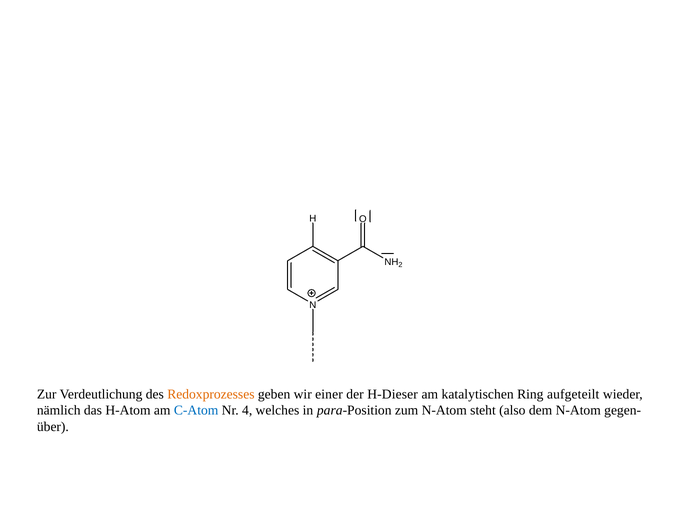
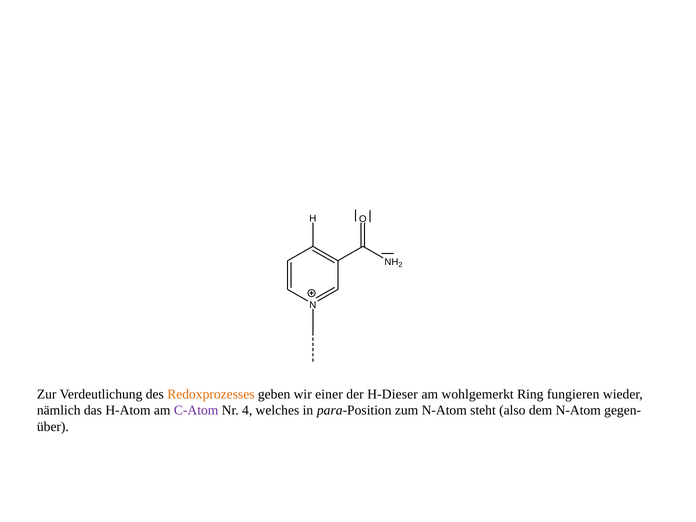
katalytischen: katalytischen -> wohlgemerkt
aufgeteilt: aufgeteilt -> fungieren
C-Atom colour: blue -> purple
